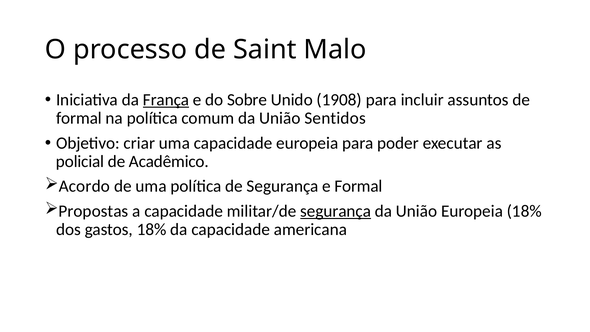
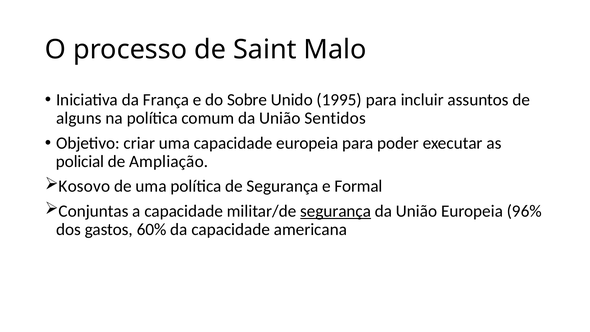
França underline: present -> none
1908: 1908 -> 1995
formal at (79, 118): formal -> alguns
Acadêmico: Acadêmico -> Ampliação
Acordo: Acordo -> Kosovo
Propostas: Propostas -> Conjuntas
Europeia 18%: 18% -> 96%
gastos 18%: 18% -> 60%
